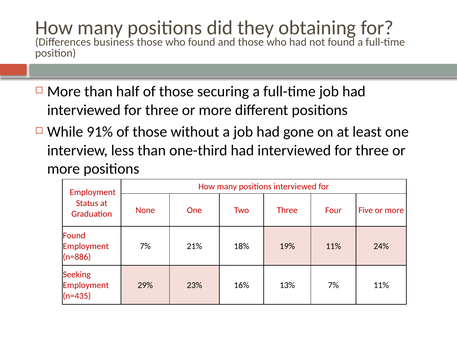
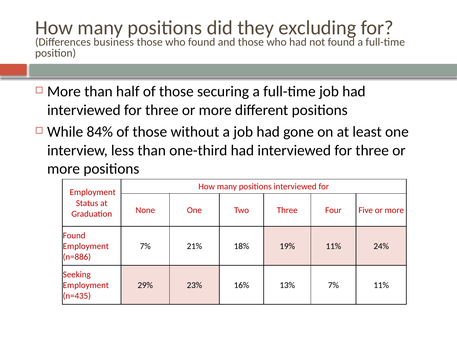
obtaining: obtaining -> excluding
91%: 91% -> 84%
